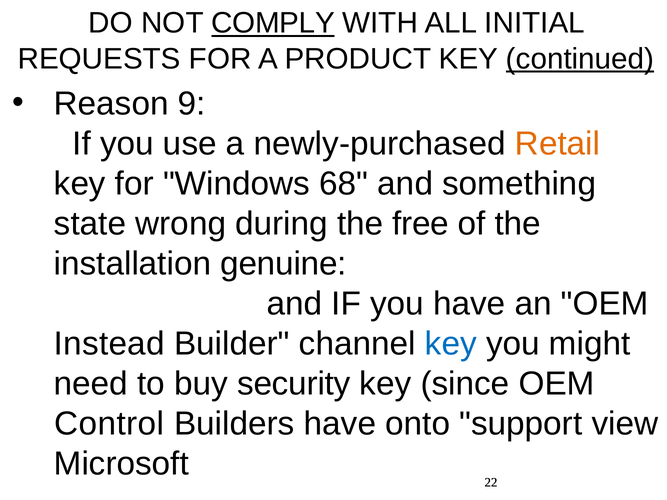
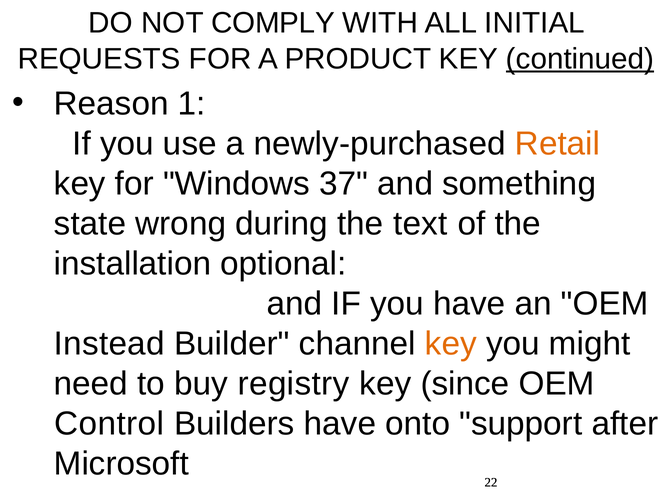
COMPLY underline: present -> none
9: 9 -> 1
68: 68 -> 37
free: free -> text
genuine: genuine -> optional
key at (451, 344) colour: blue -> orange
security: security -> registry
view: view -> after
